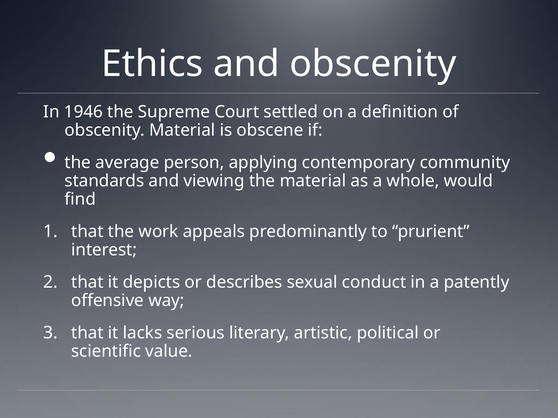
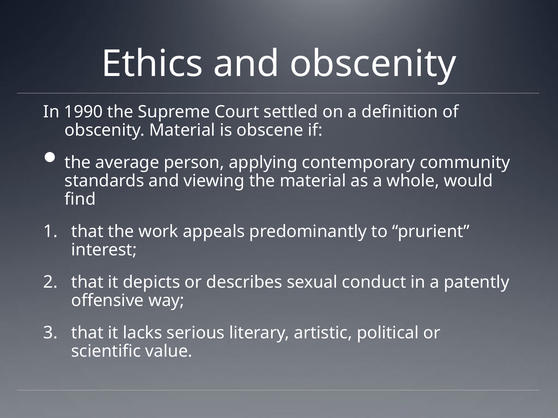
1946: 1946 -> 1990
